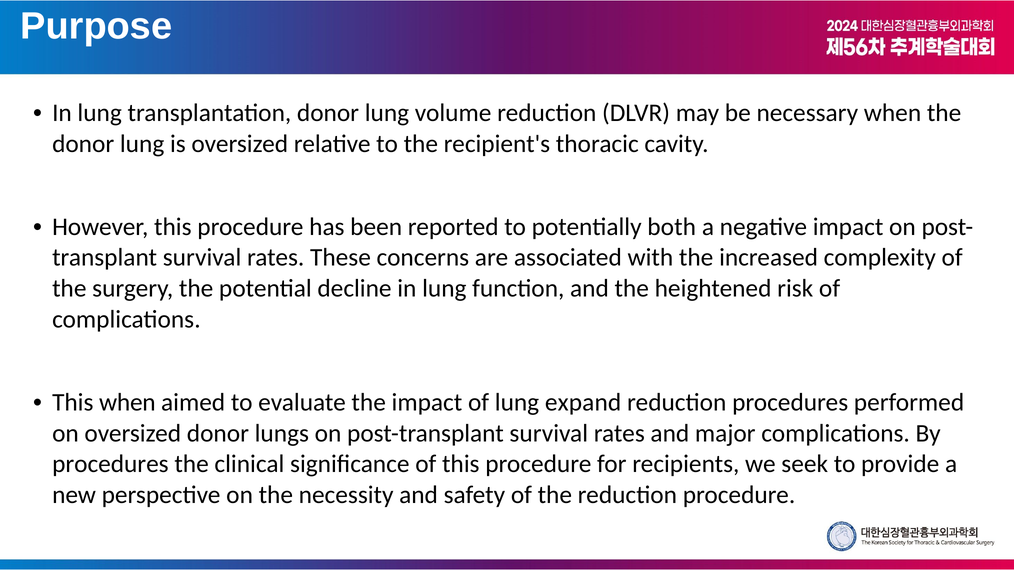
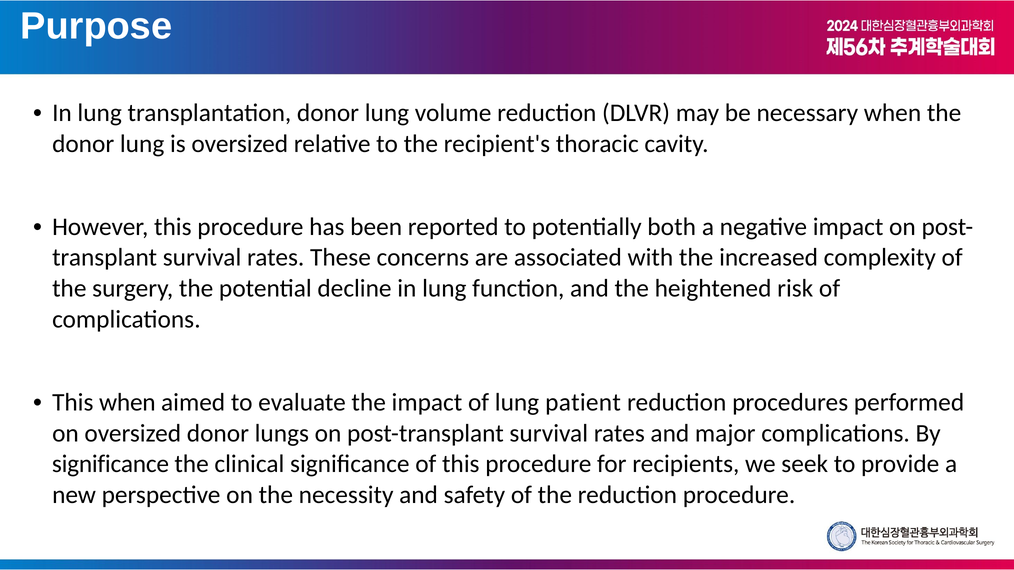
expand: expand -> patient
procedures at (110, 464): procedures -> significance
